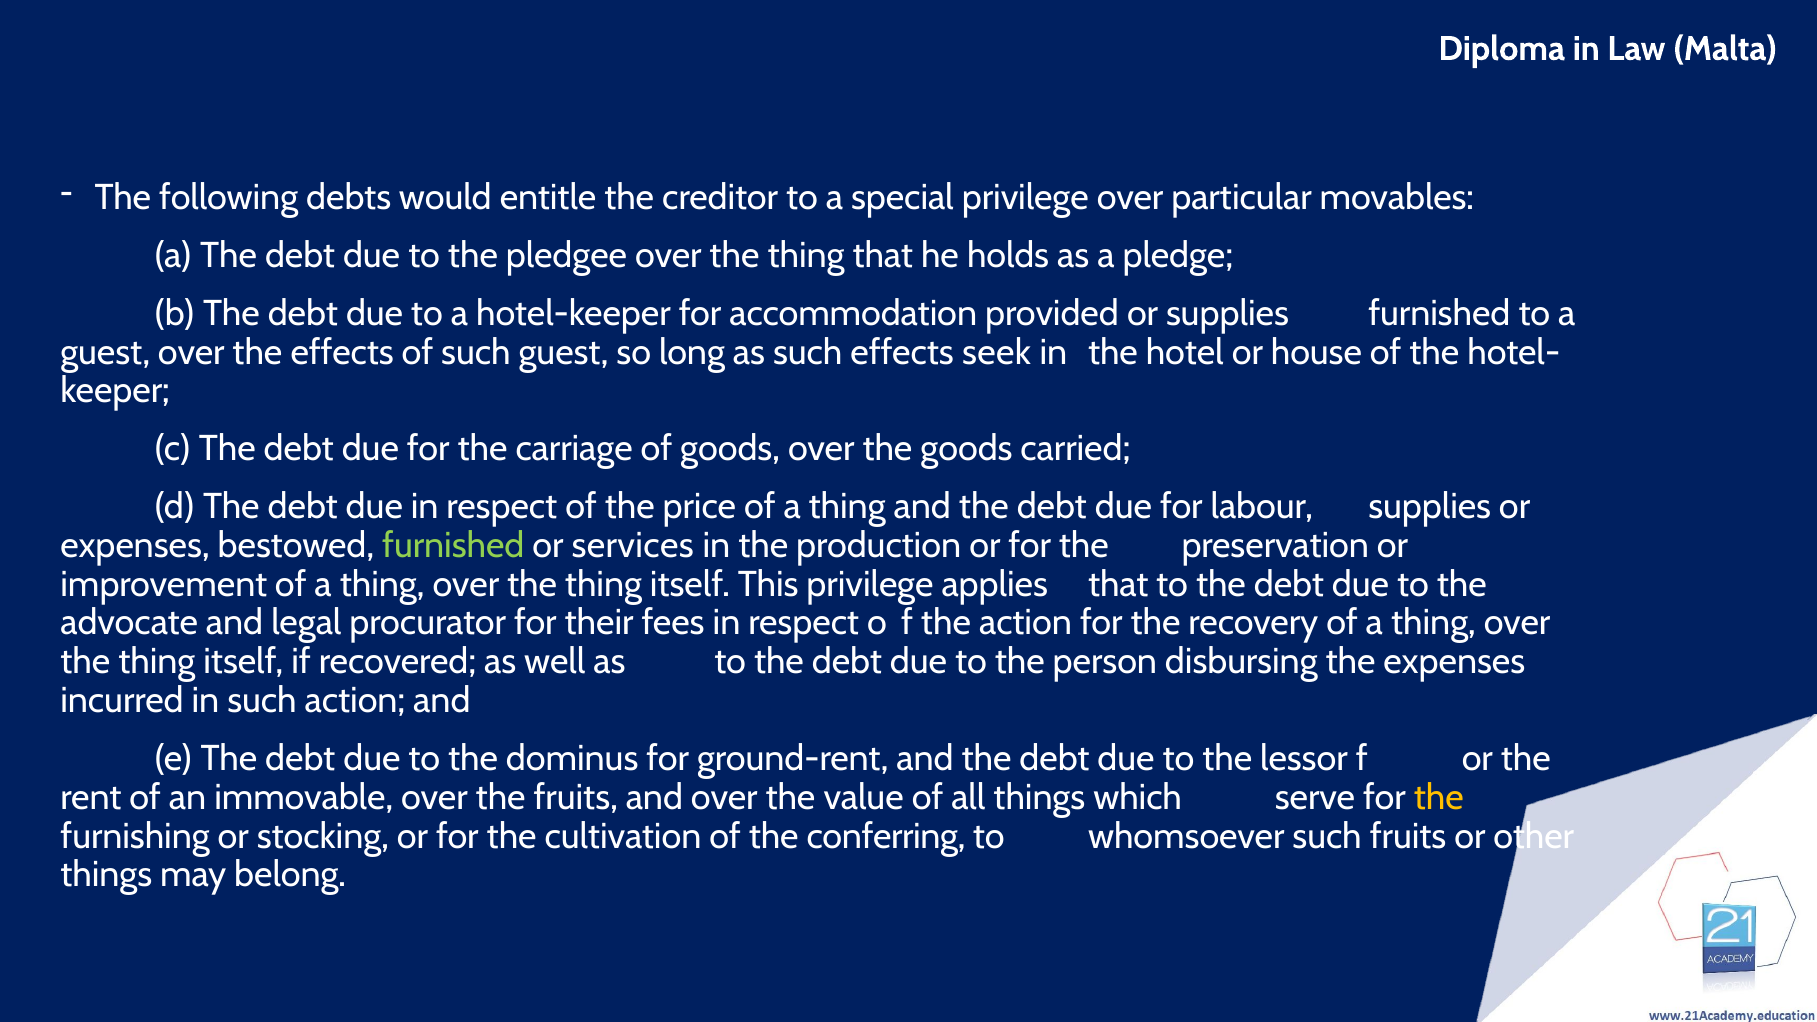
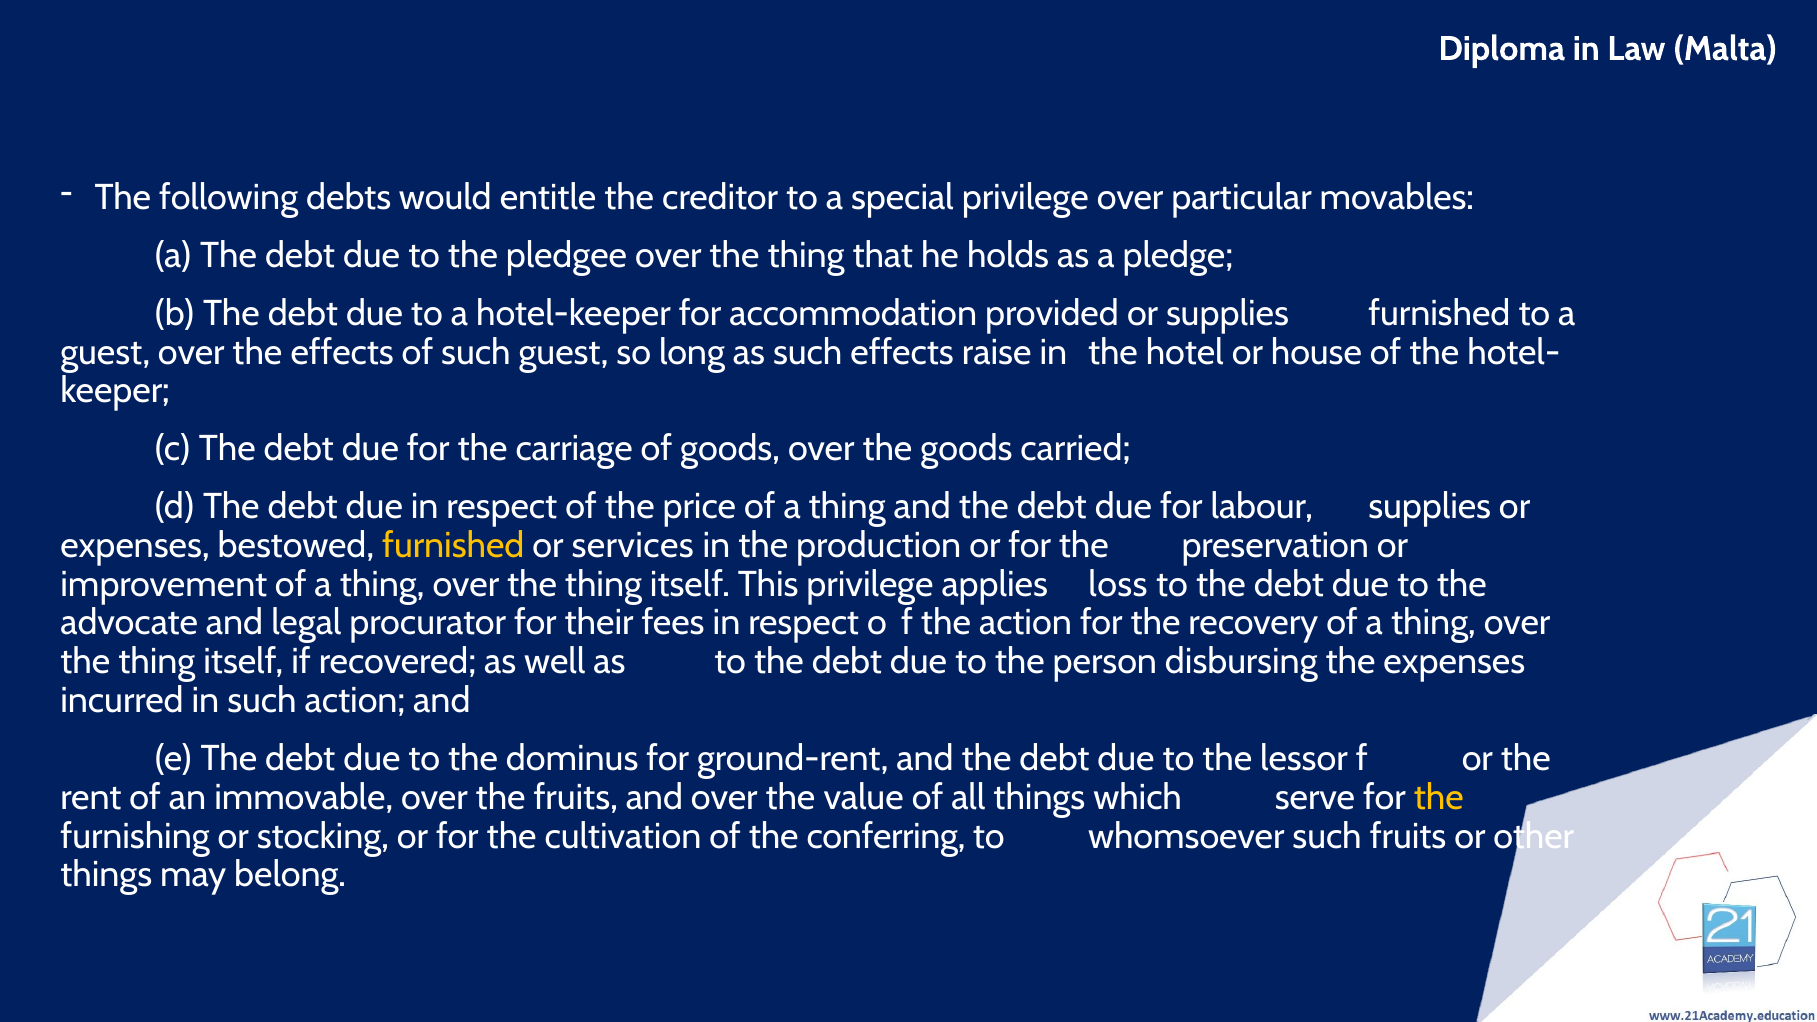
seek: seek -> raise
furnished at (453, 545) colour: light green -> yellow
applies that: that -> loss
